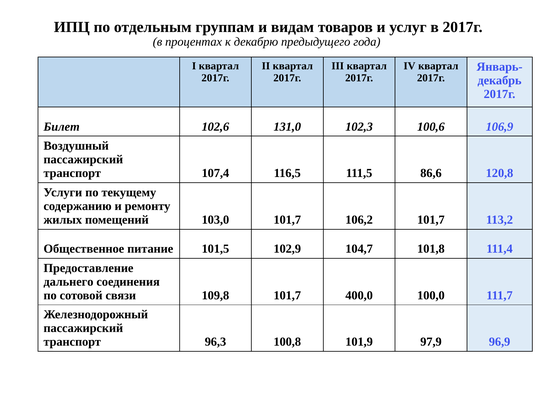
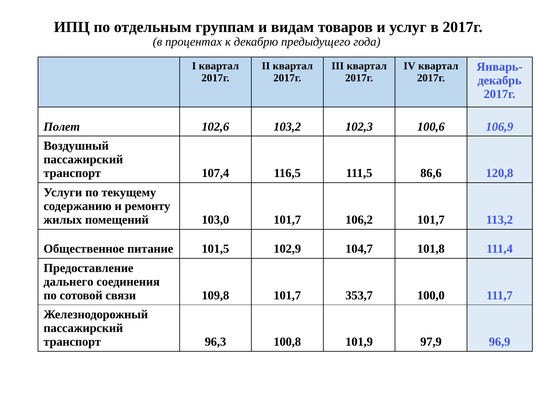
Билет: Билет -> Полет
131,0: 131,0 -> 103,2
400,0: 400,0 -> 353,7
